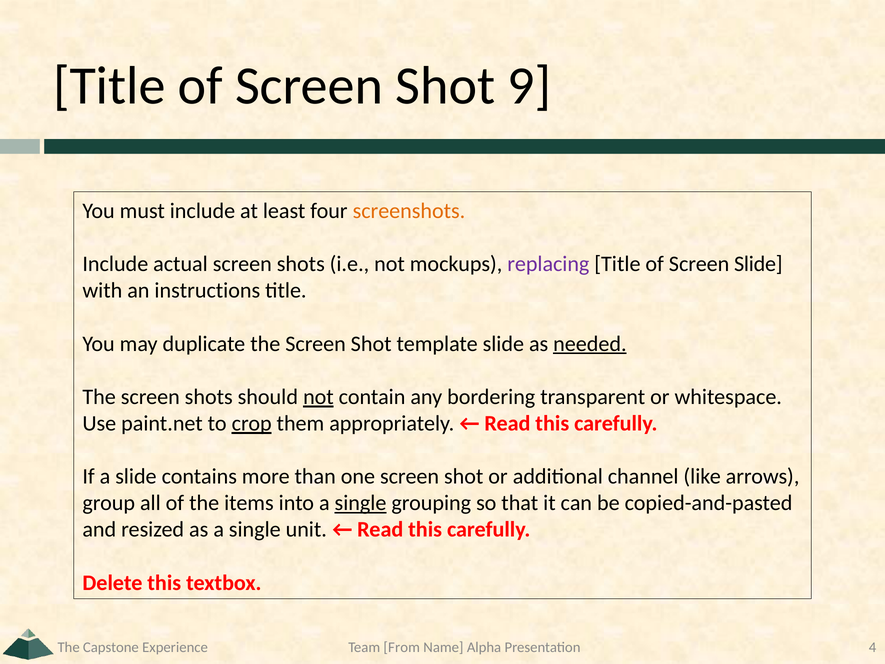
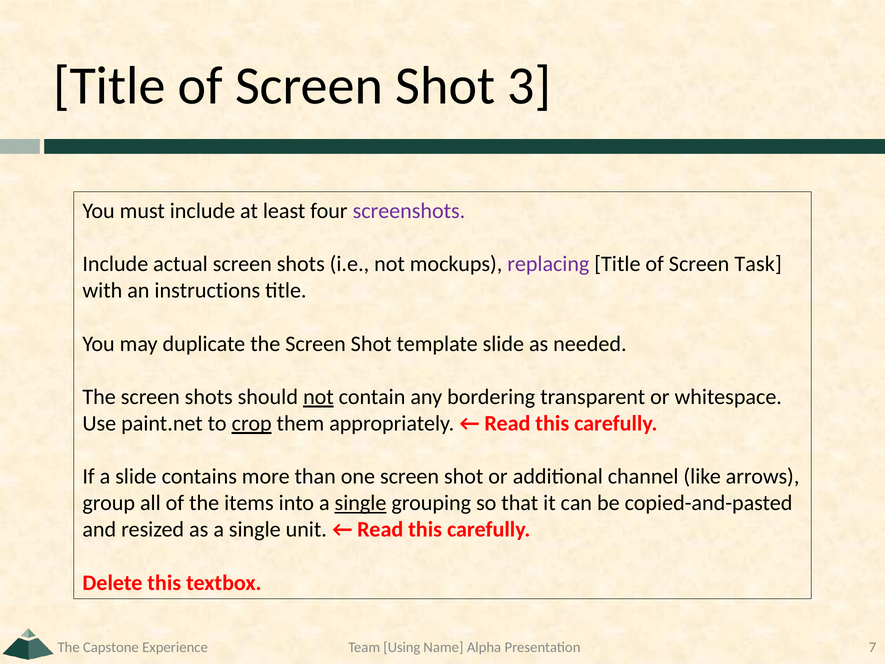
9: 9 -> 3
screenshots colour: orange -> purple
Screen Slide: Slide -> Task
needed underline: present -> none
From: From -> Using
4: 4 -> 7
